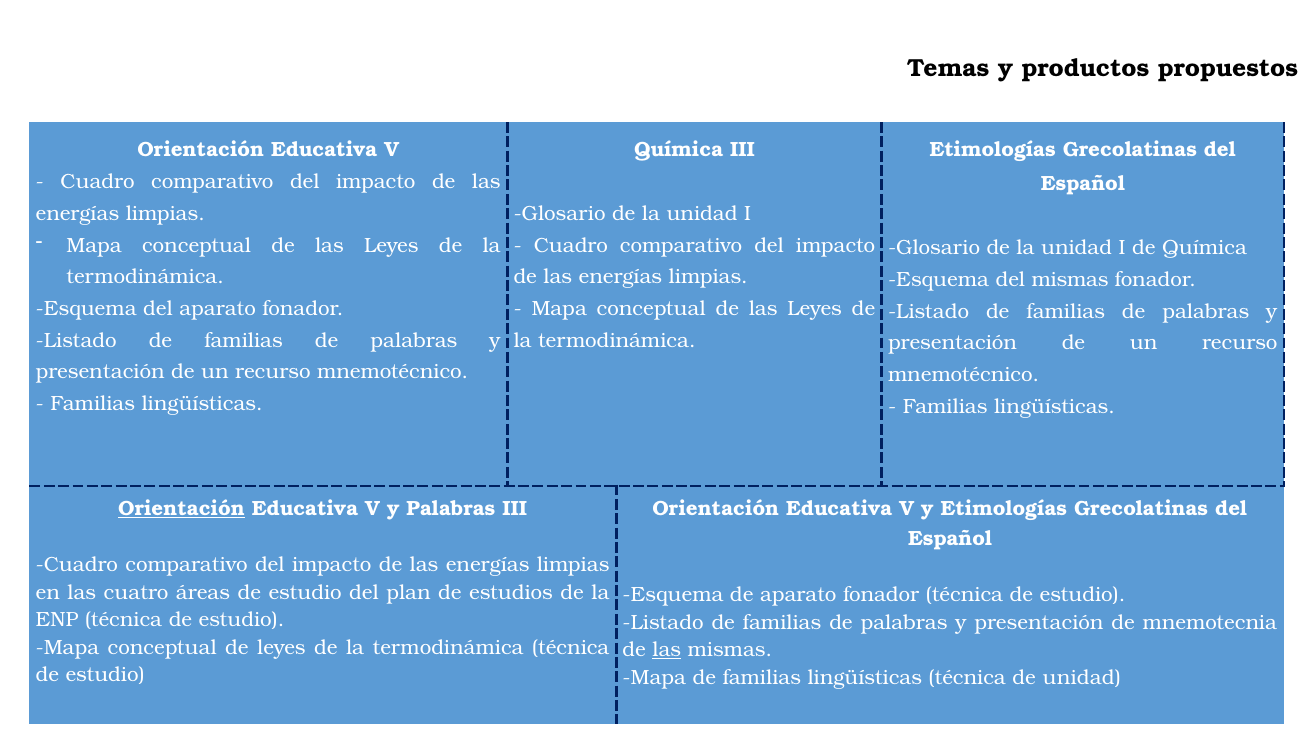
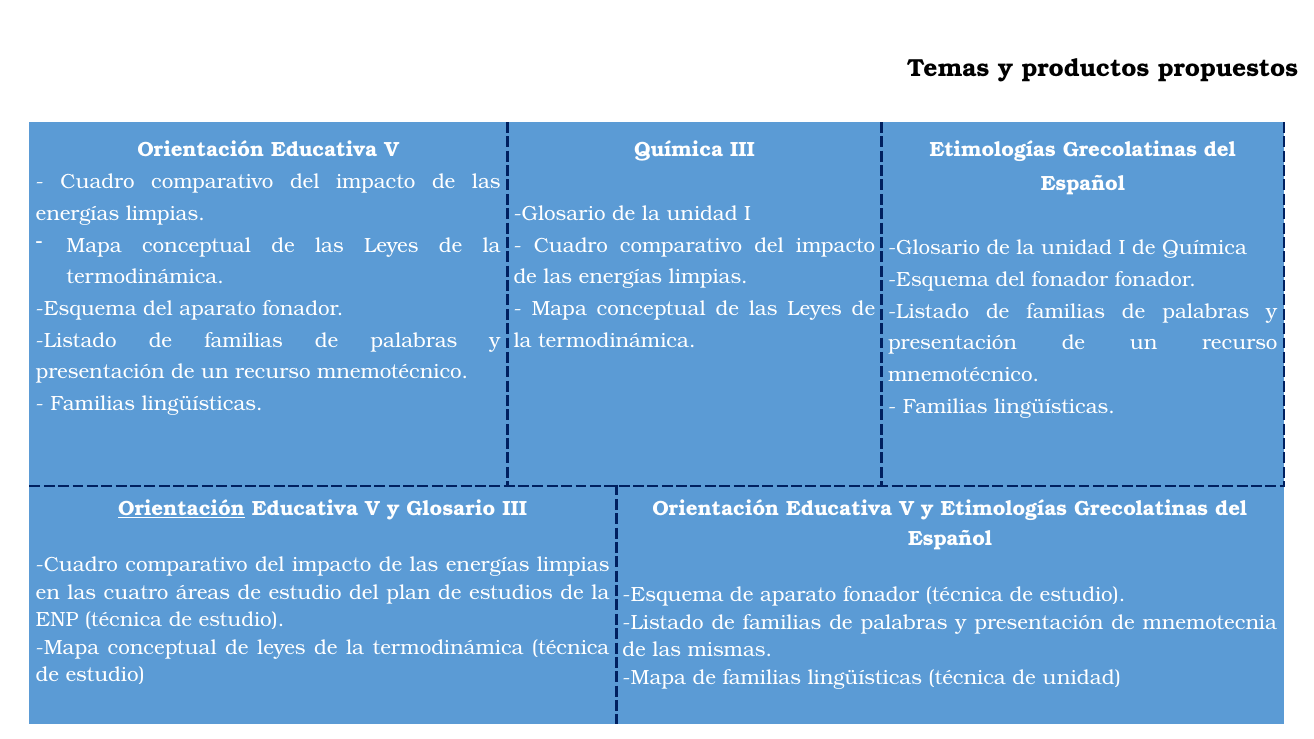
del mismas: mismas -> fonador
y Palabras: Palabras -> Glosario
las at (667, 650) underline: present -> none
